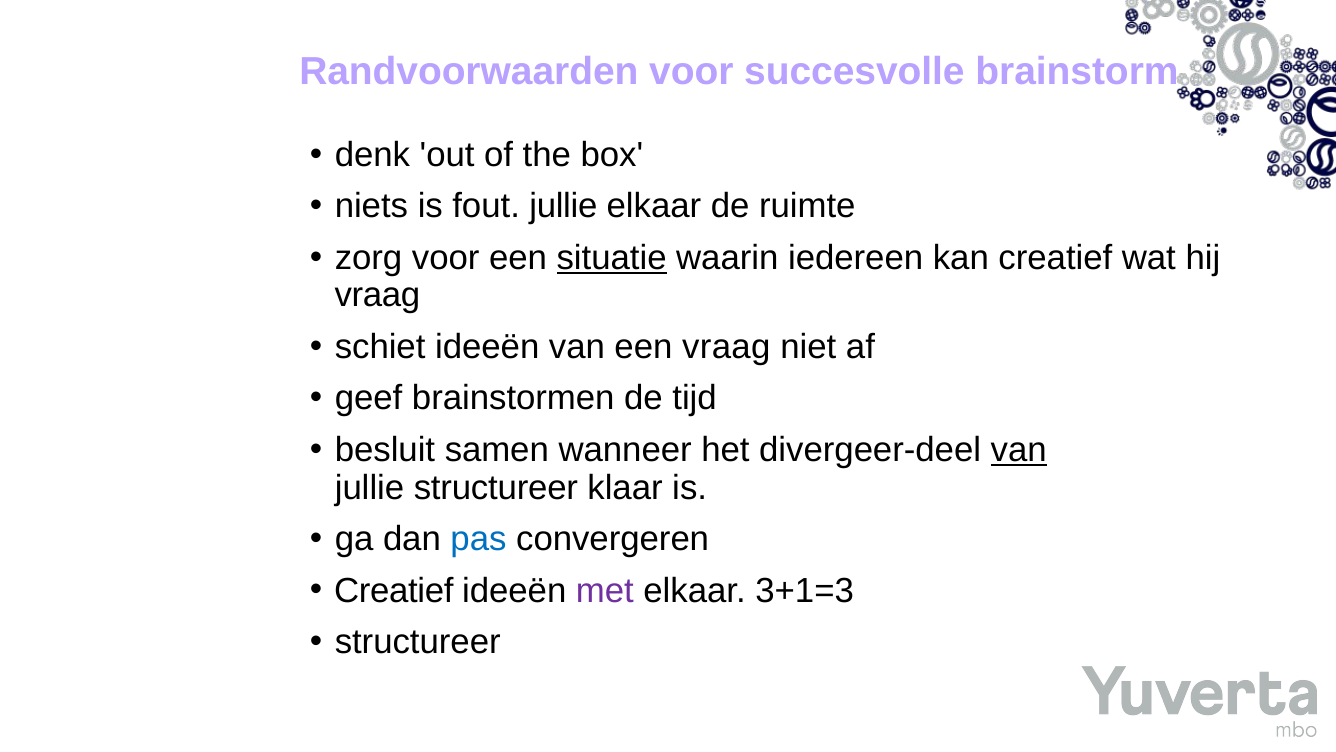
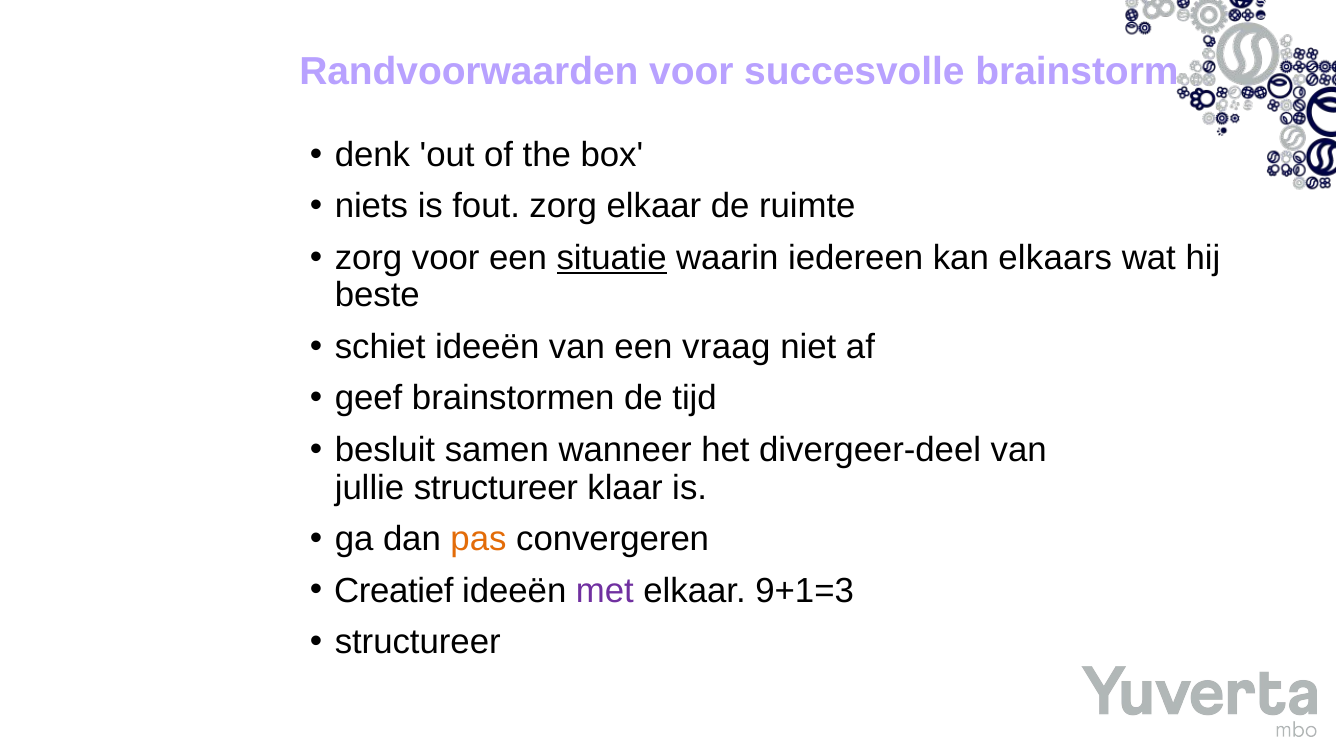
fout jullie: jullie -> zorg
kan creatief: creatief -> elkaars
vraag at (377, 295): vraag -> beste
van at (1019, 450) underline: present -> none
pas colour: blue -> orange
3+1=3: 3+1=3 -> 9+1=3
